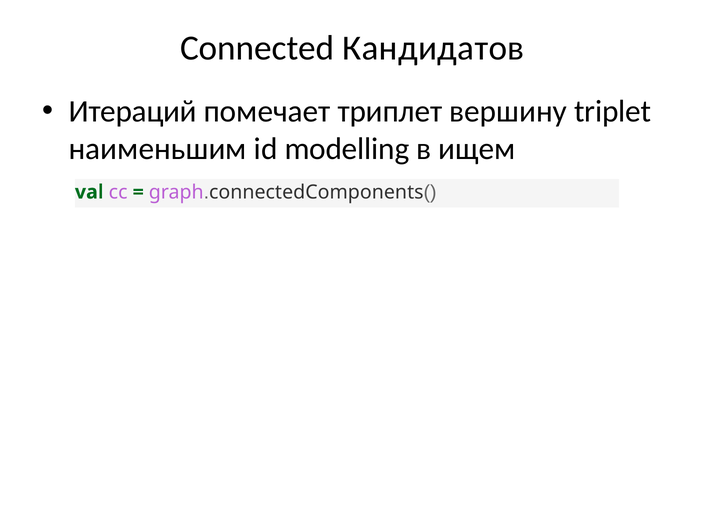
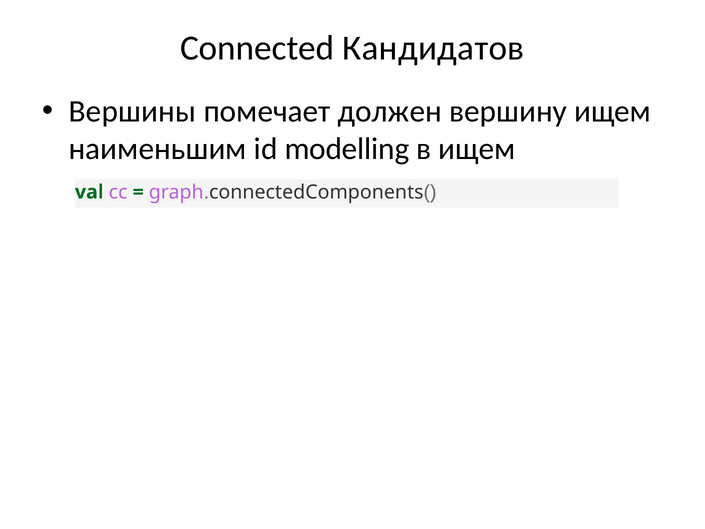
Итераций: Итераций -> Вершины
триплет: триплет -> должен
вершину triplet: triplet -> ищем
